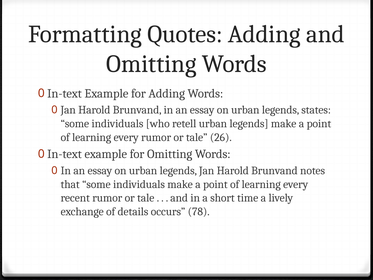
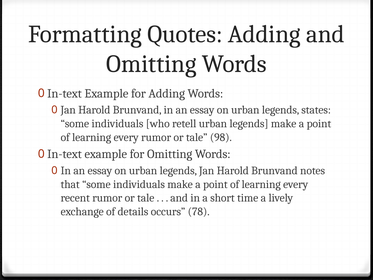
26: 26 -> 98
